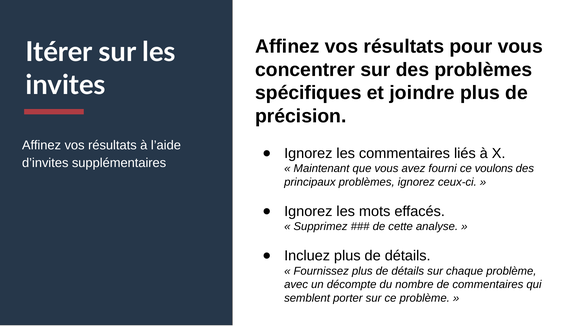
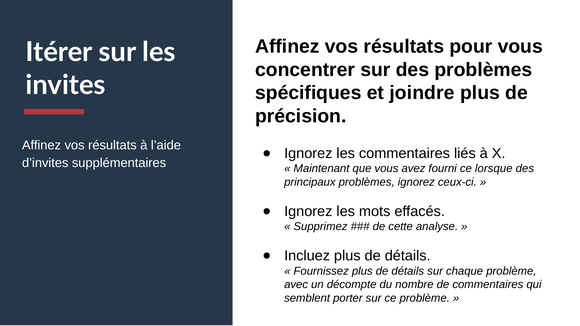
voulons: voulons -> lorsque
